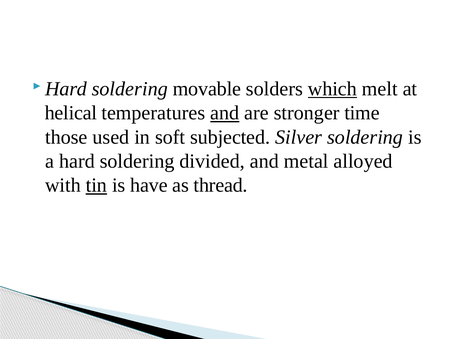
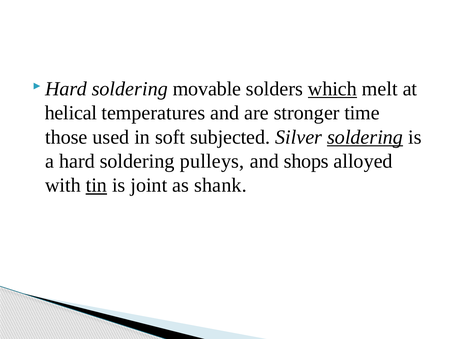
and at (225, 113) underline: present -> none
soldering at (365, 137) underline: none -> present
divided: divided -> pulleys
metal: metal -> shops
have: have -> joint
thread: thread -> shank
